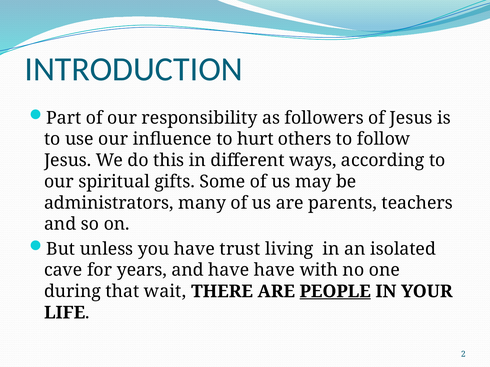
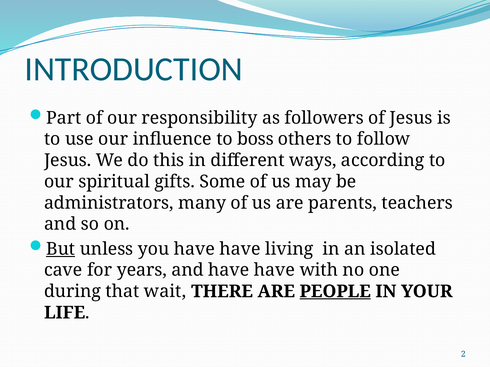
hurt: hurt -> boss
But underline: none -> present
you have trust: trust -> have
